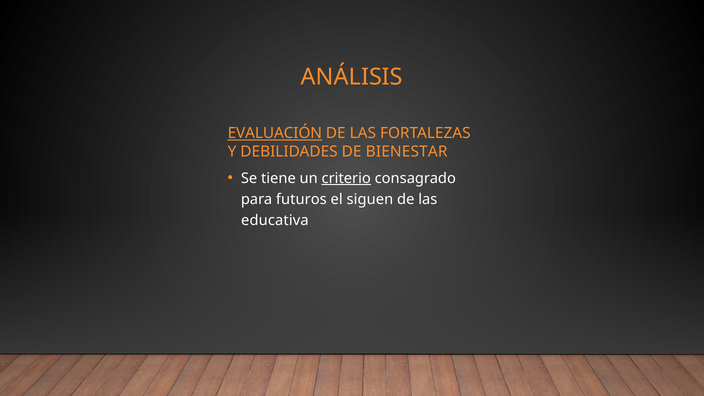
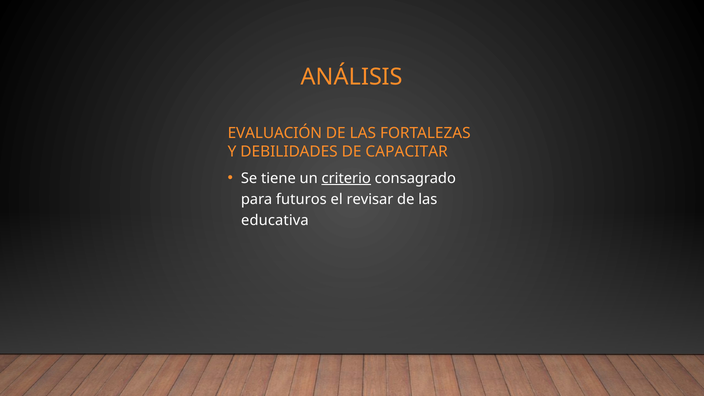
EVALUACIÓN underline: present -> none
BIENESTAR: BIENESTAR -> CAPACITAR
siguen: siguen -> revisar
